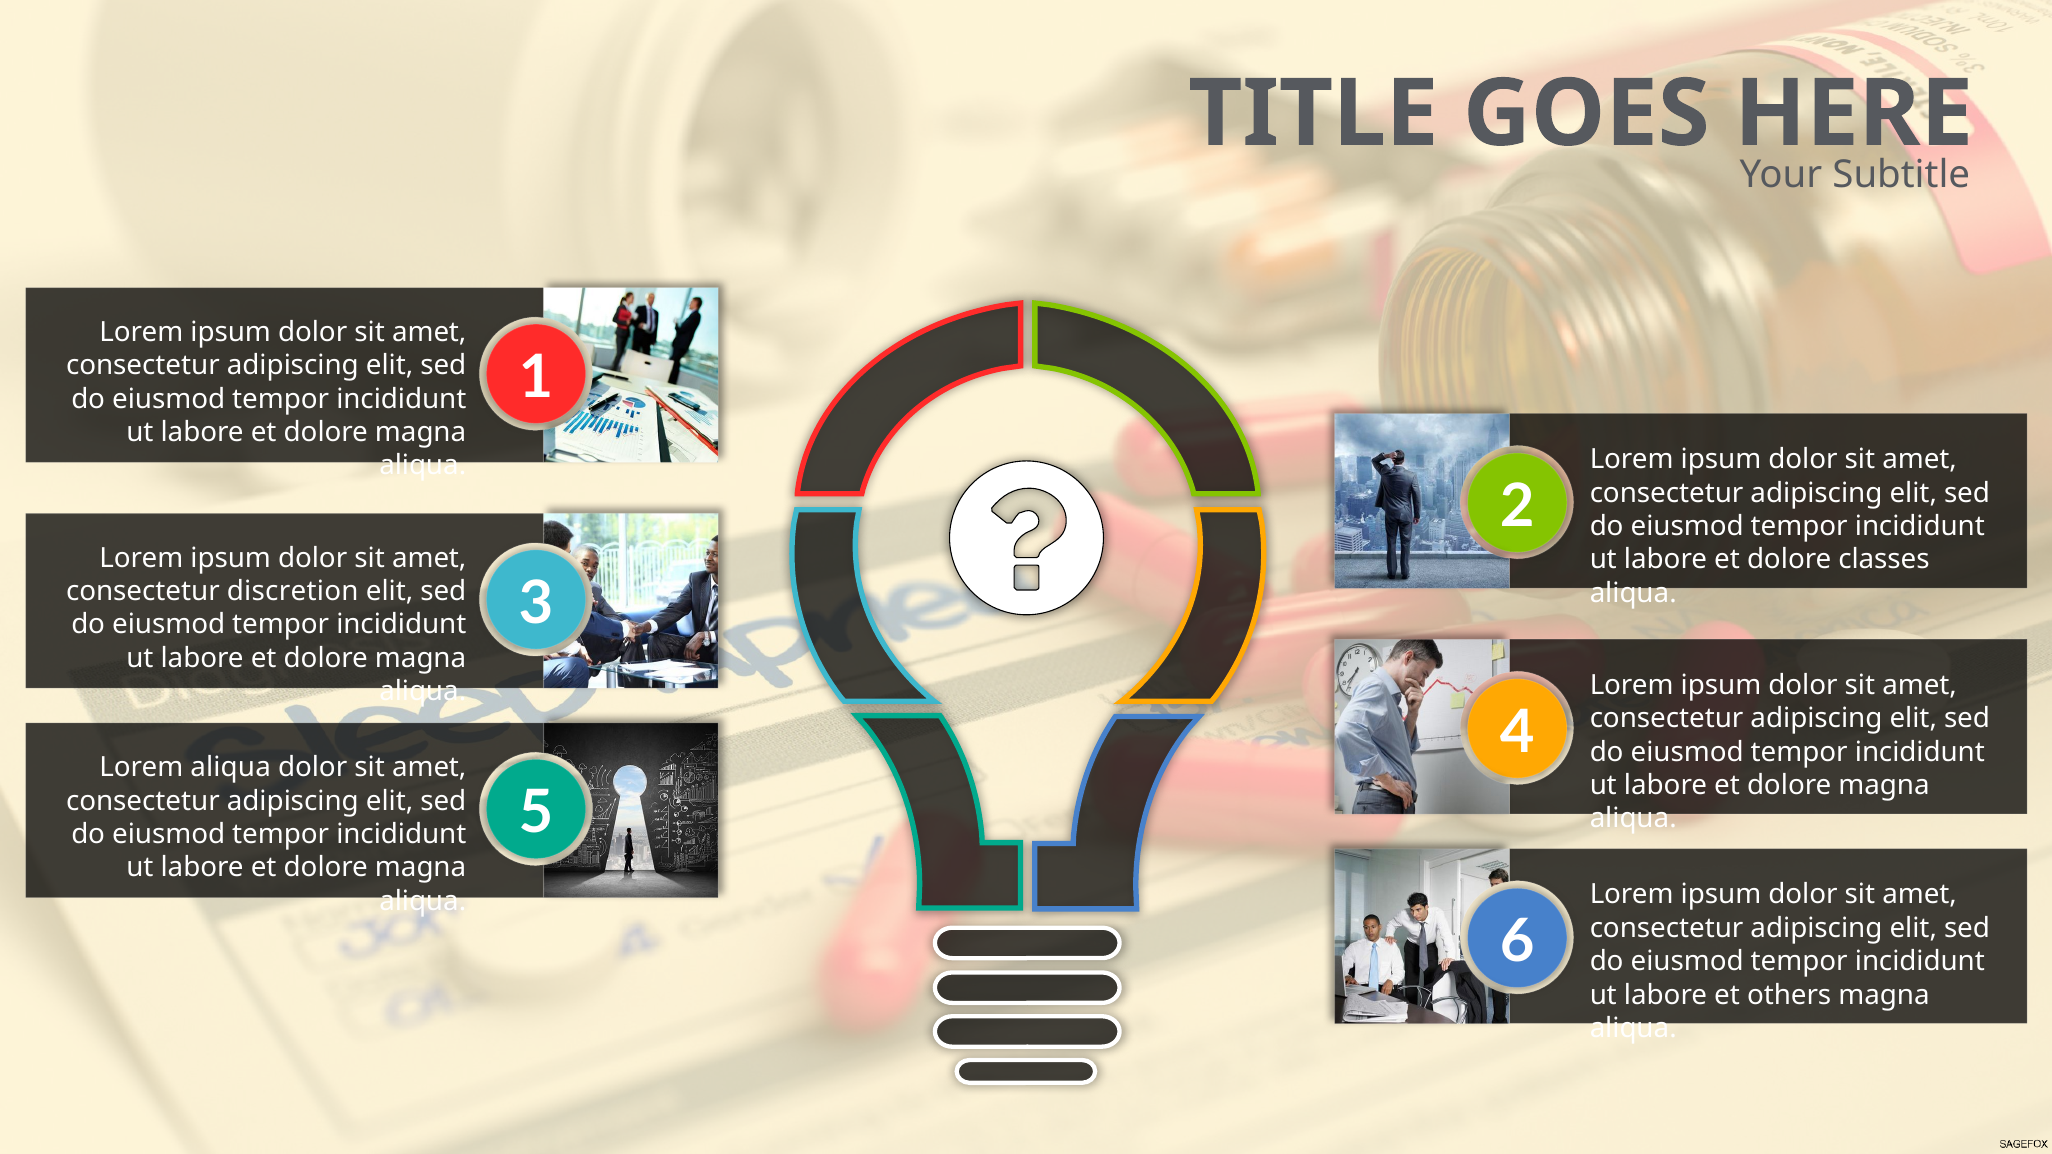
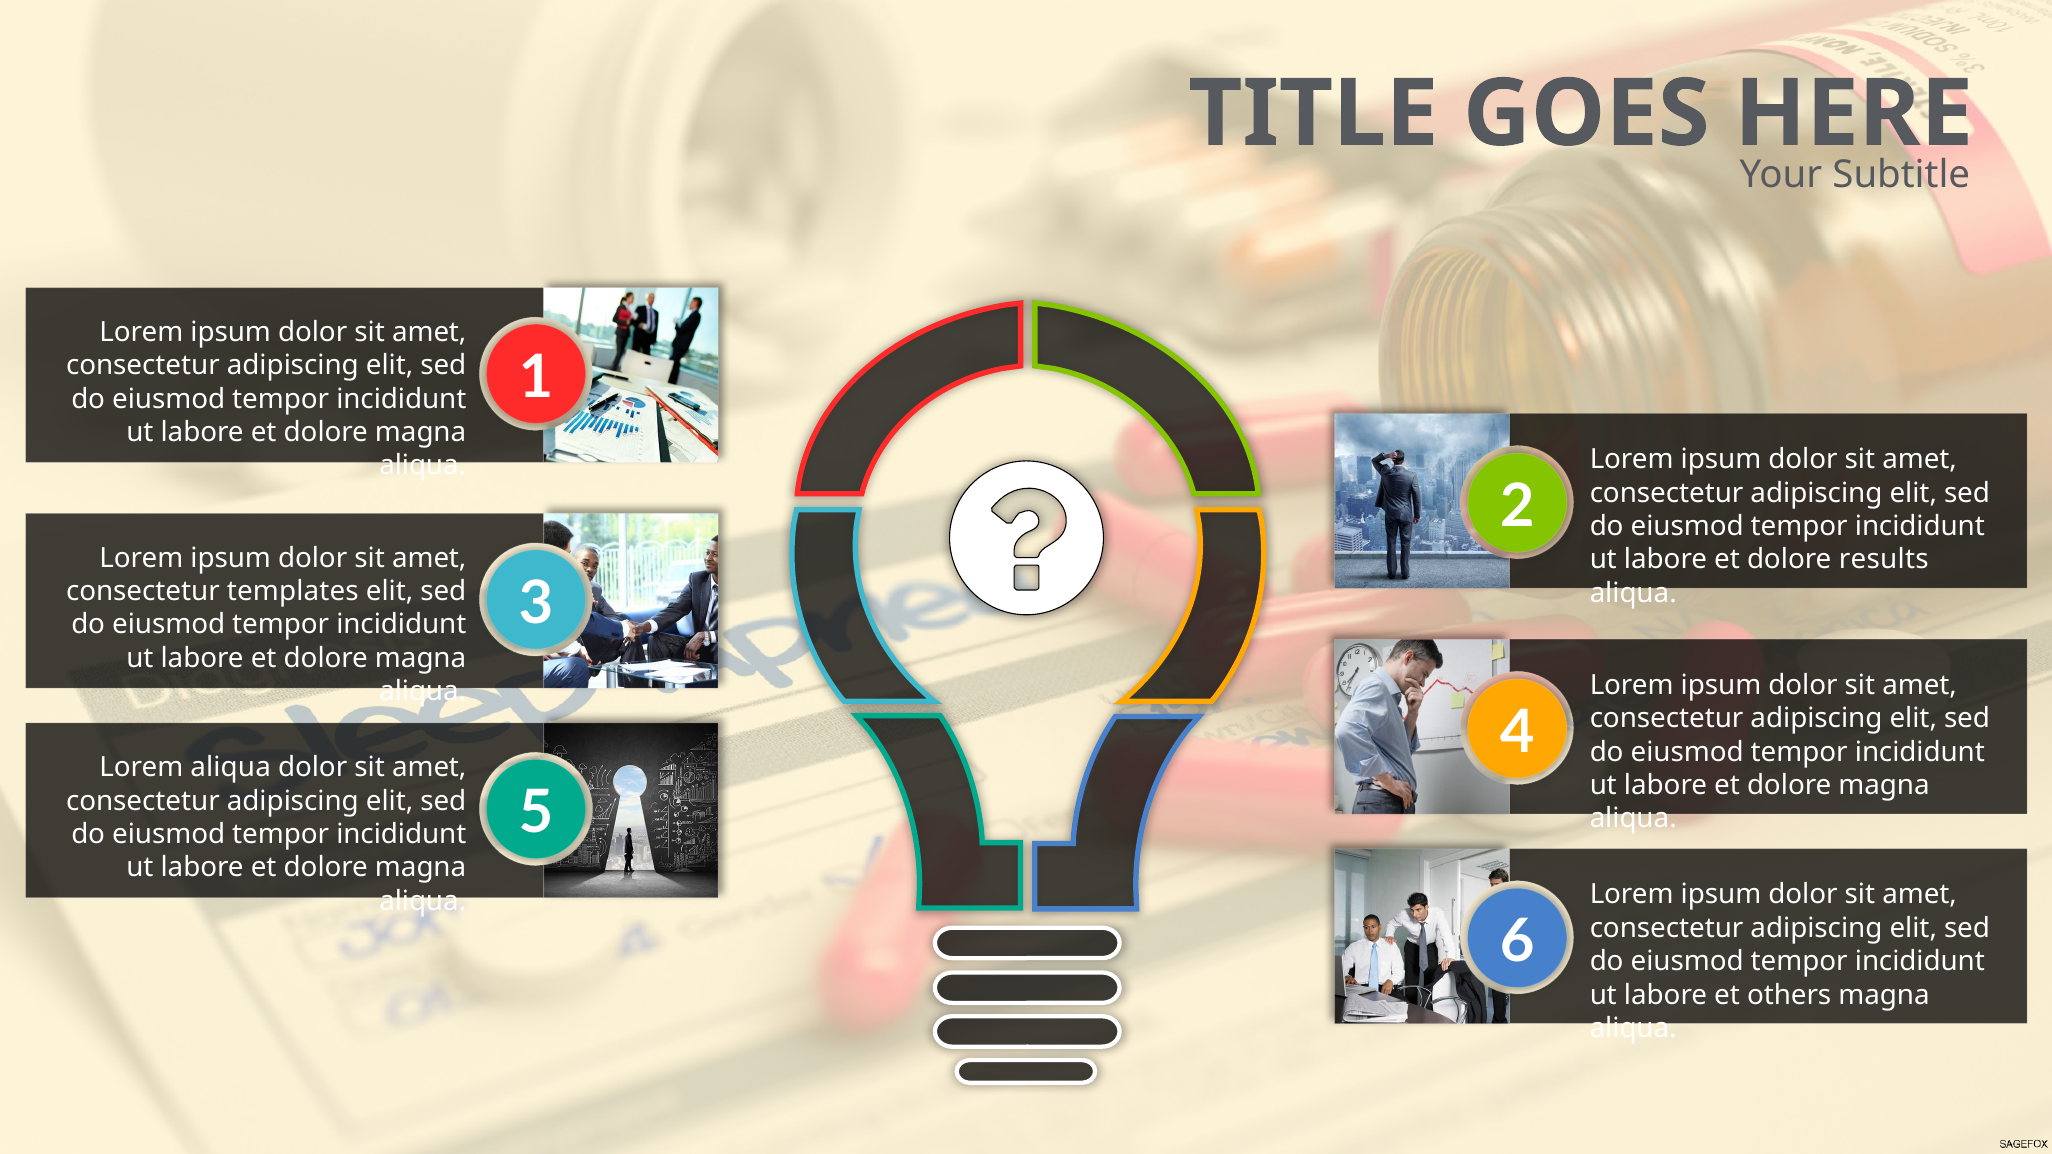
classes: classes -> results
discretion: discretion -> templates
